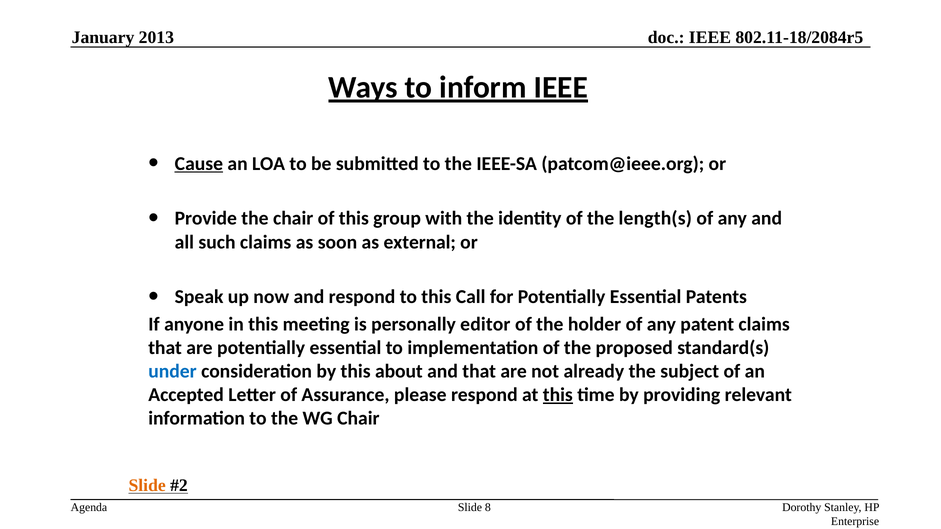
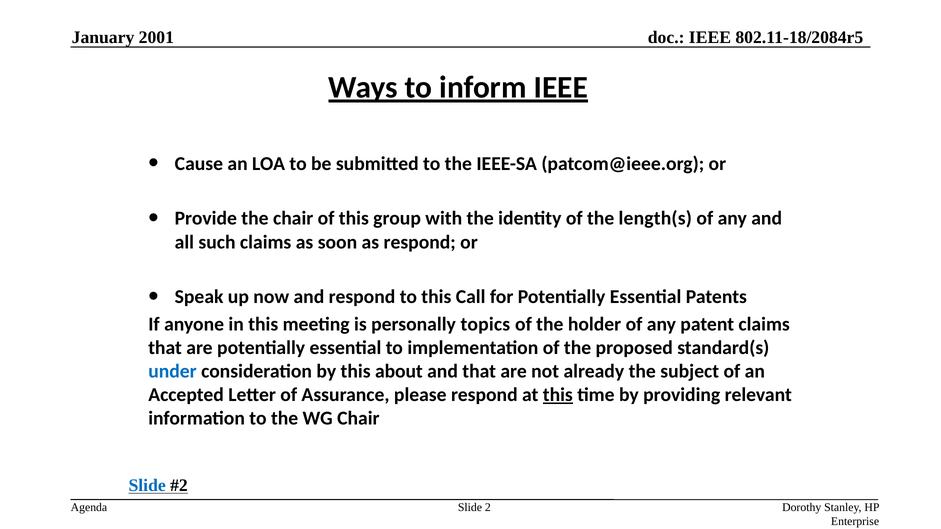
2013: 2013 -> 2001
Cause underline: present -> none
as external: external -> respond
editor: editor -> topics
Slide at (147, 486) colour: orange -> blue
8: 8 -> 2
